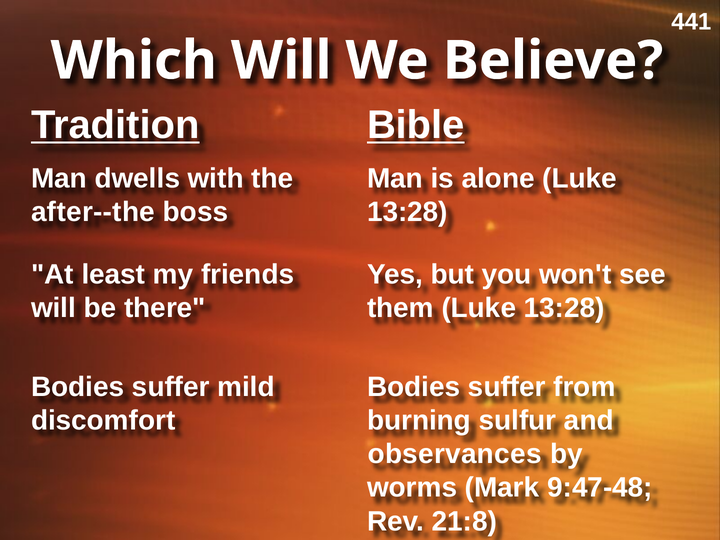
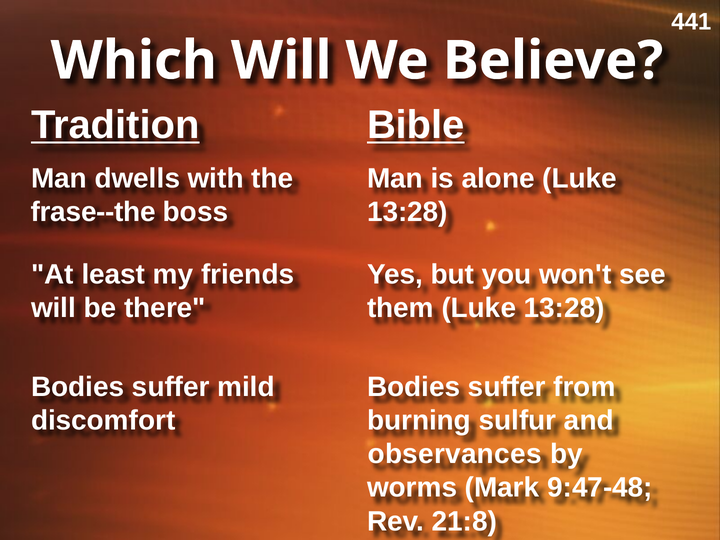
after--the: after--the -> frase--the
